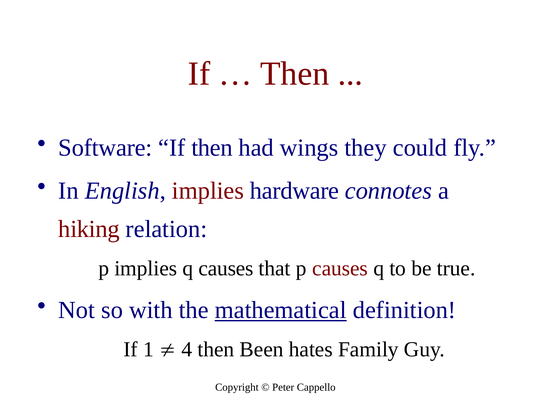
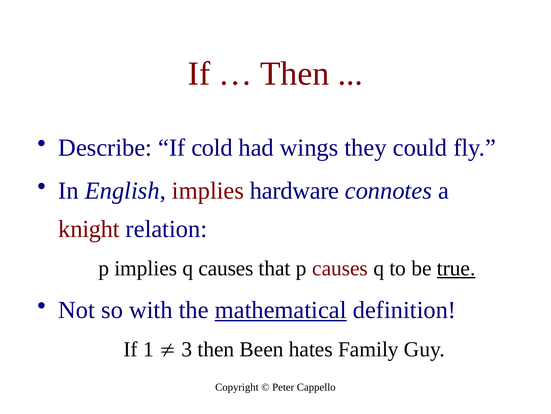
Software: Software -> Describe
If then: then -> cold
hiking: hiking -> knight
true underline: none -> present
4: 4 -> 3
